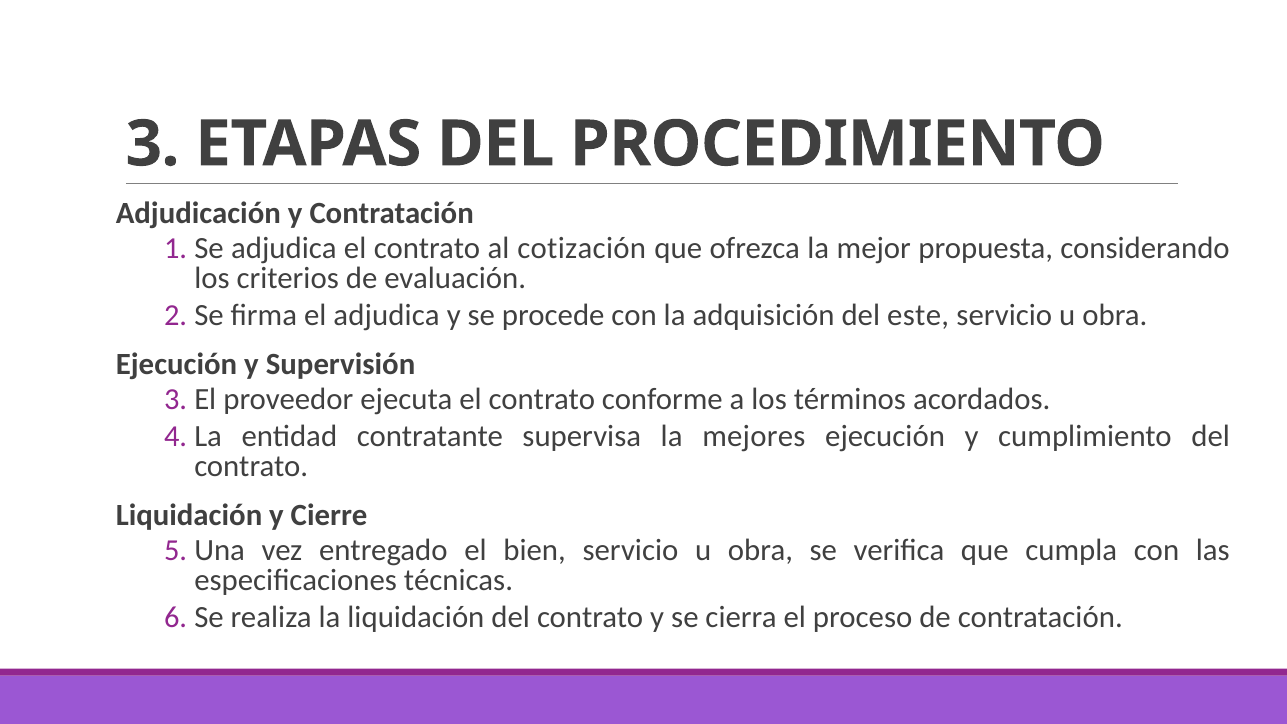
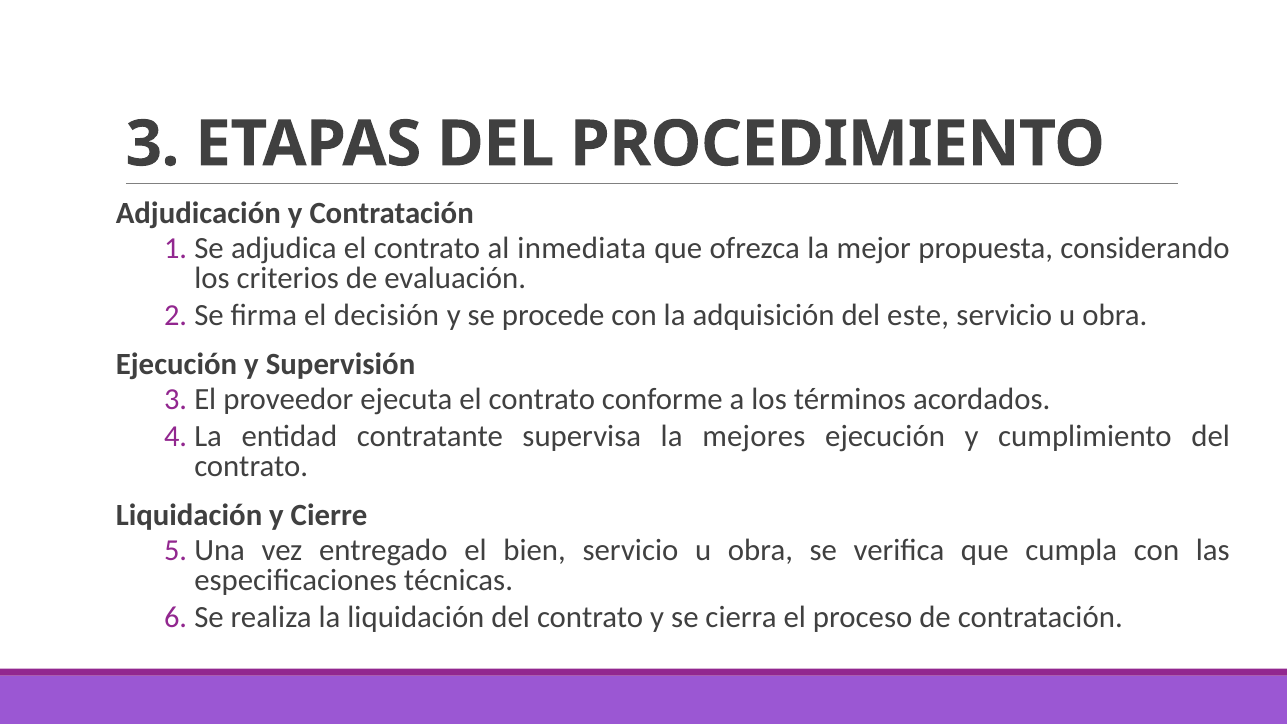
cotización: cotización -> inmediata
el adjudica: adjudica -> decisión
